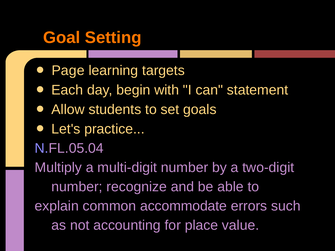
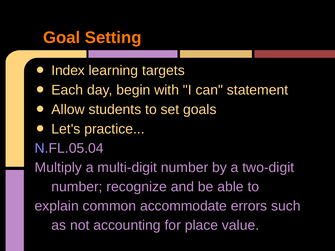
Page: Page -> Index
